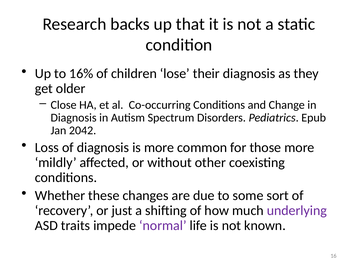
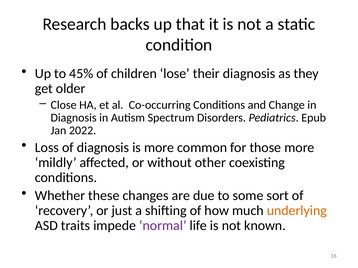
16%: 16% -> 45%
2042: 2042 -> 2022
underlying colour: purple -> orange
